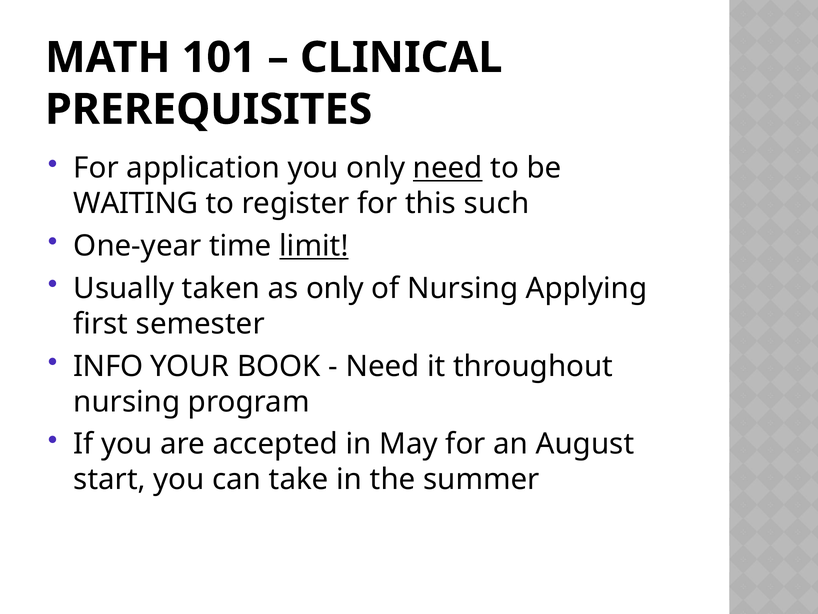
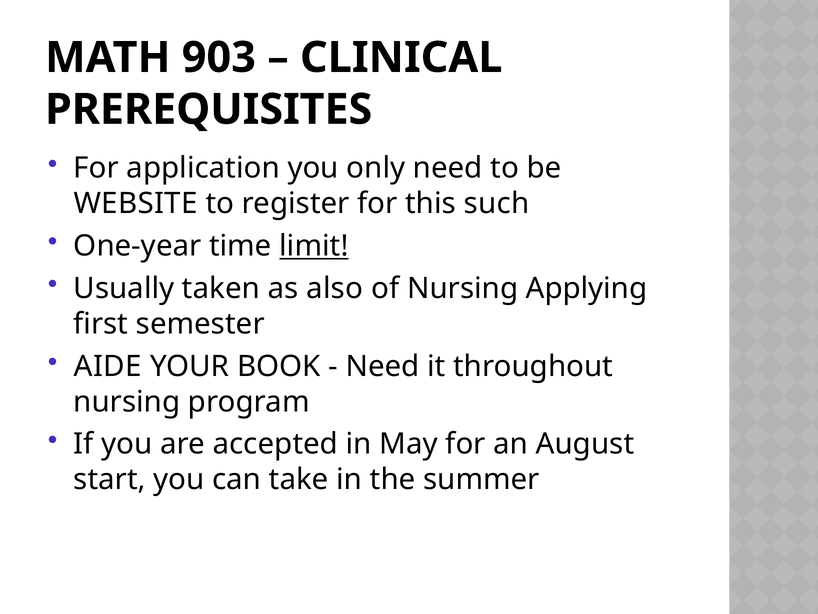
101: 101 -> 903
need at (448, 168) underline: present -> none
WAITING: WAITING -> WEBSITE
as only: only -> also
INFO: INFO -> AIDE
